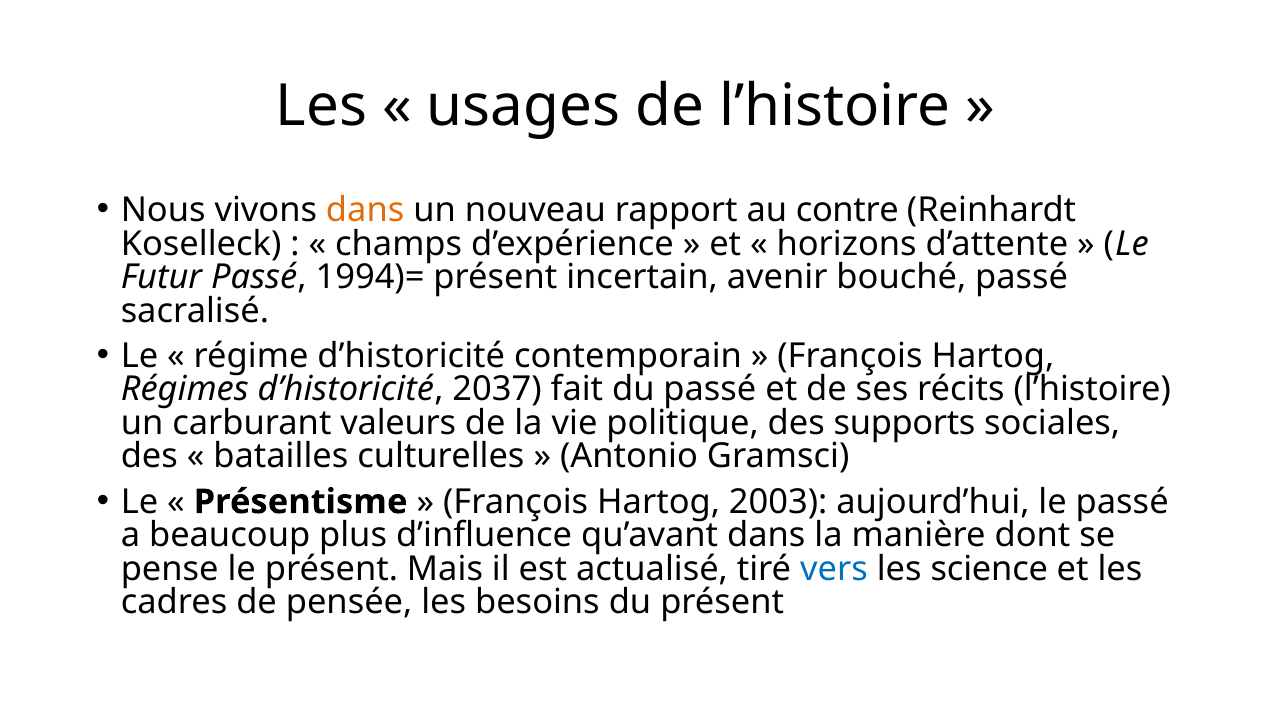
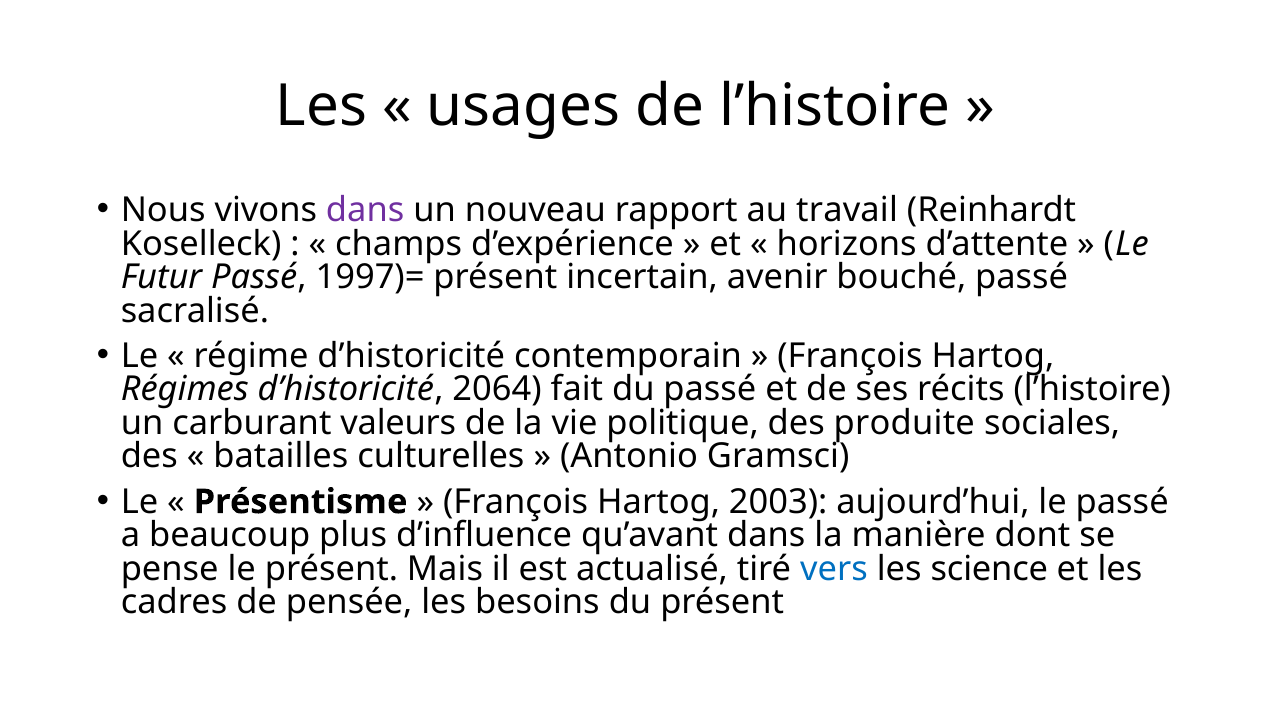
dans at (365, 211) colour: orange -> purple
contre: contre -> travail
1994)=: 1994)= -> 1997)=
2037: 2037 -> 2064
supports: supports -> produite
